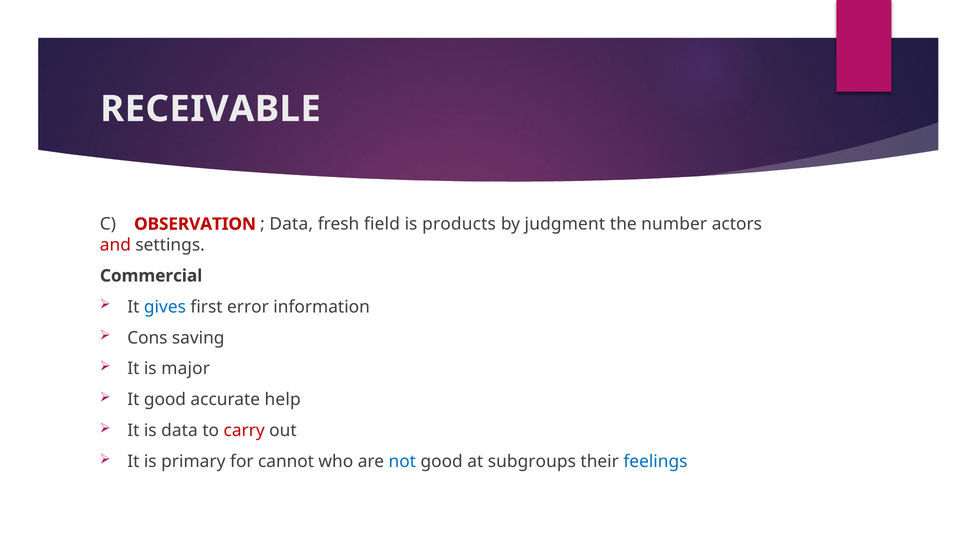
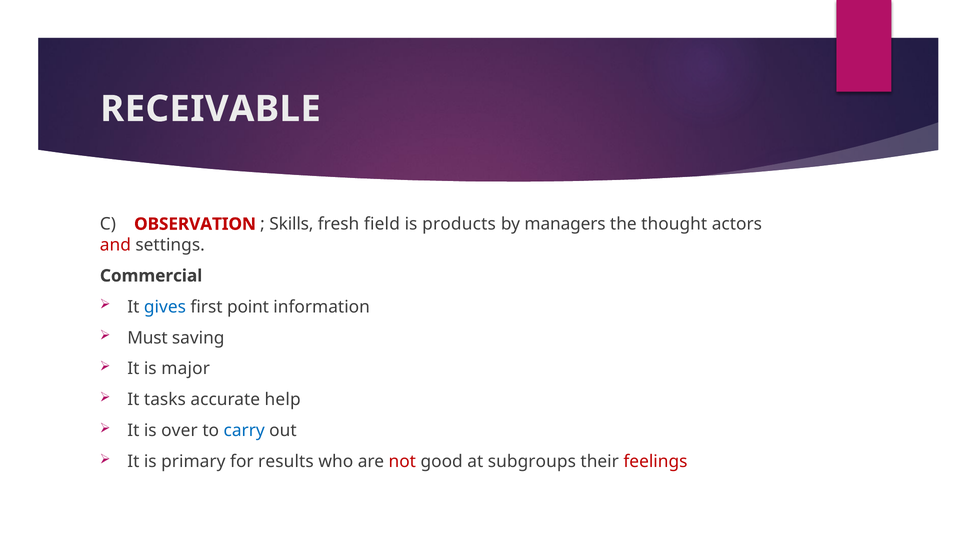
Data at (291, 224): Data -> Skills
judgment: judgment -> managers
number: number -> thought
error: error -> point
Cons: Cons -> Must
It good: good -> tasks
is data: data -> over
carry colour: red -> blue
cannot: cannot -> results
not colour: blue -> red
feelings colour: blue -> red
